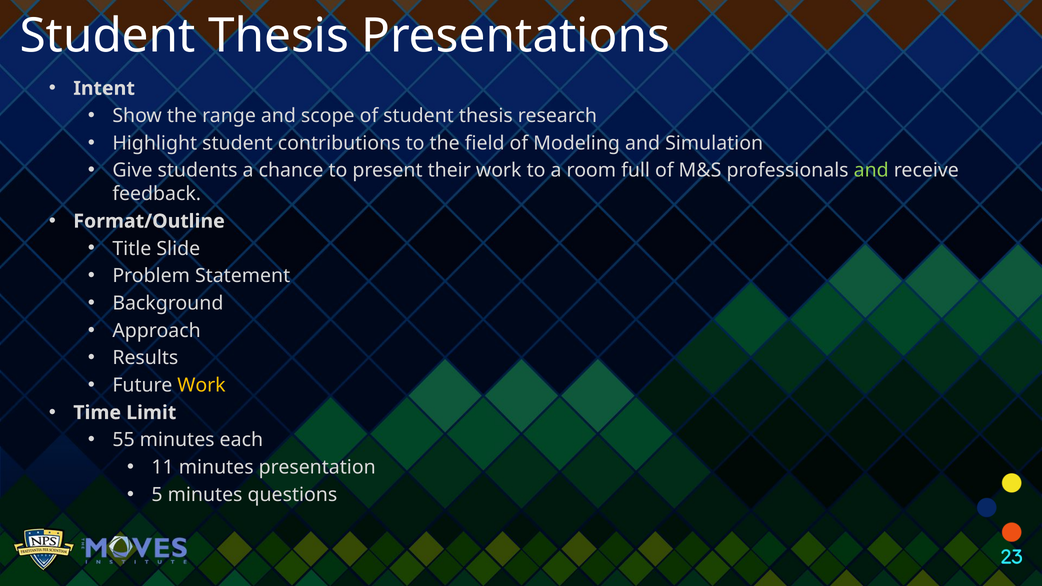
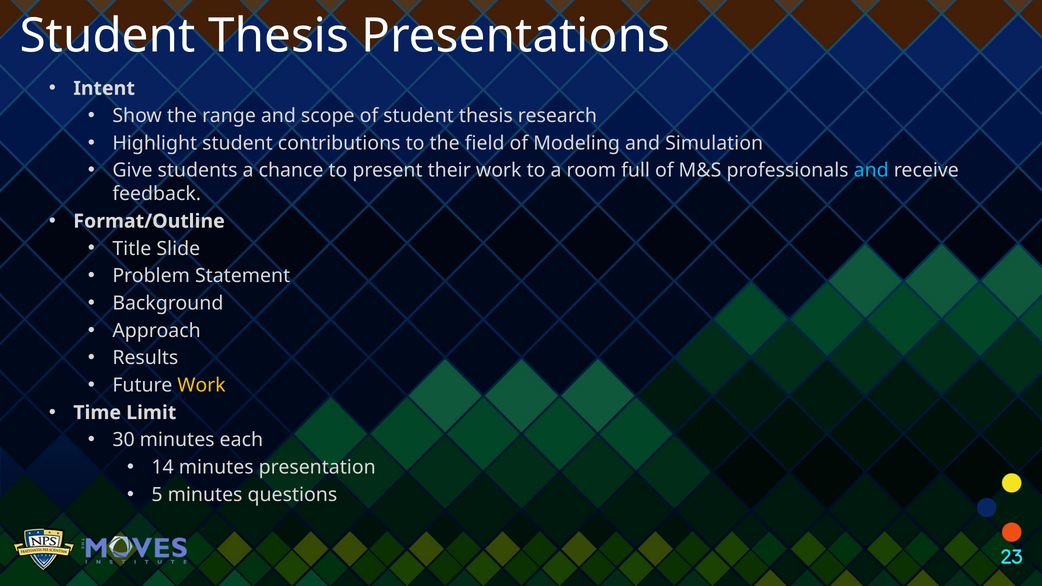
and at (871, 170) colour: light green -> light blue
55: 55 -> 30
11: 11 -> 14
